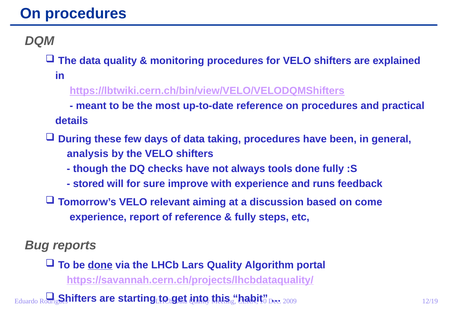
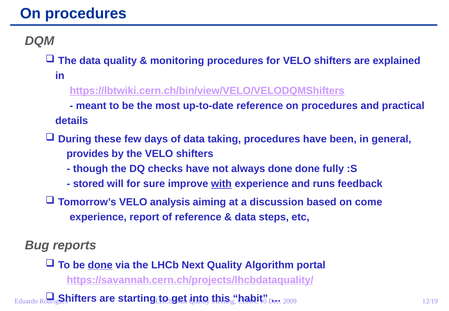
analysis: analysis -> provides
always tools: tools -> done
with underline: none -> present
relevant: relevant -> analysis
fully at (245, 217): fully -> data
Lars: Lars -> Next
